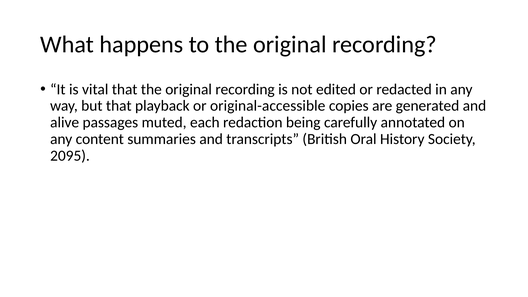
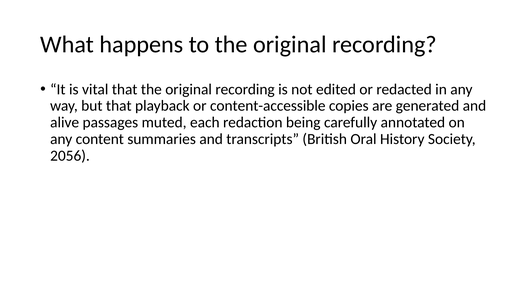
original-accessible: original-accessible -> content-accessible
2095: 2095 -> 2056
